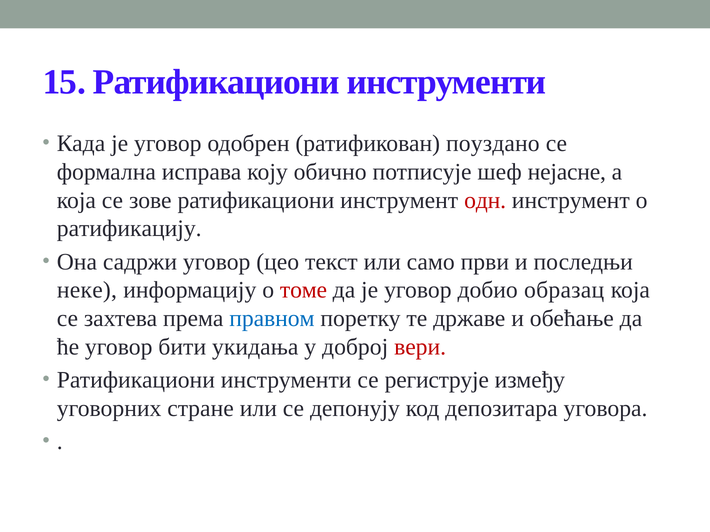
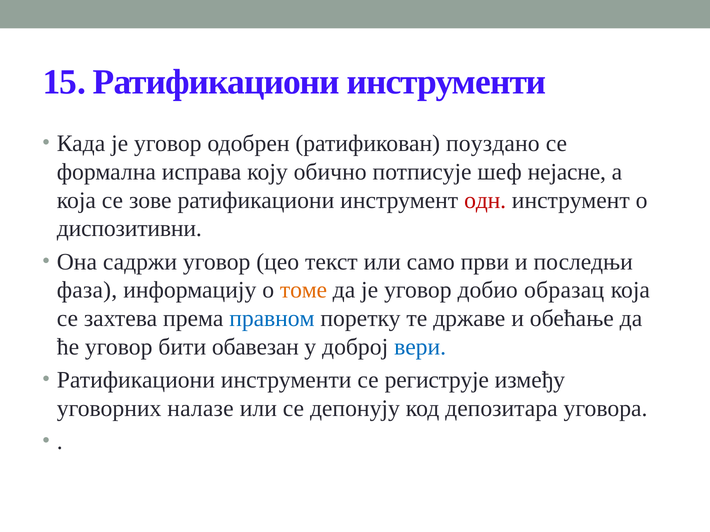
ратификацију: ратификацију -> диспозитивни
неке: неке -> фаза
томе colour: red -> orange
укидања: укидања -> обавезан
вери colour: red -> blue
стране: стране -> налазе
